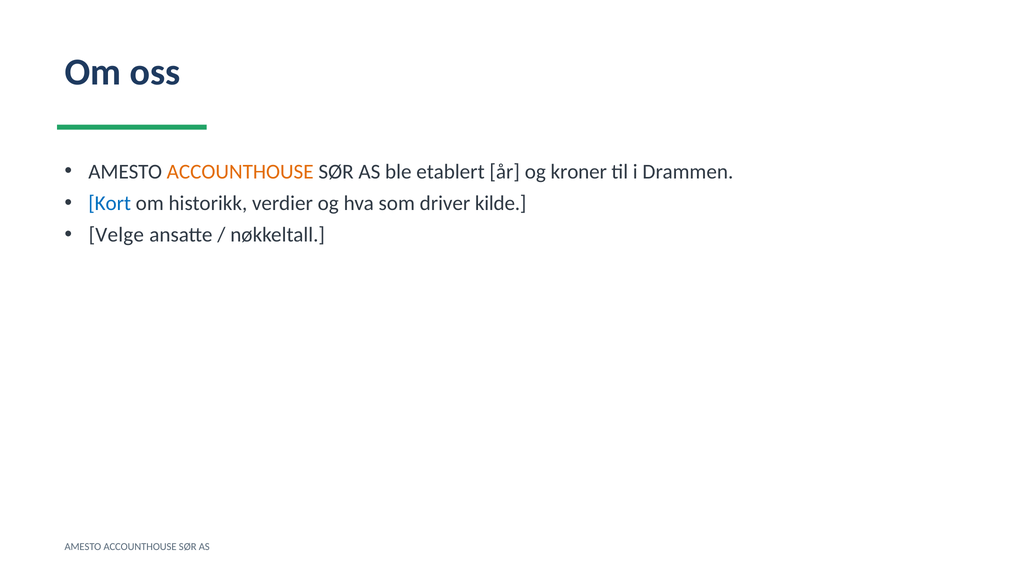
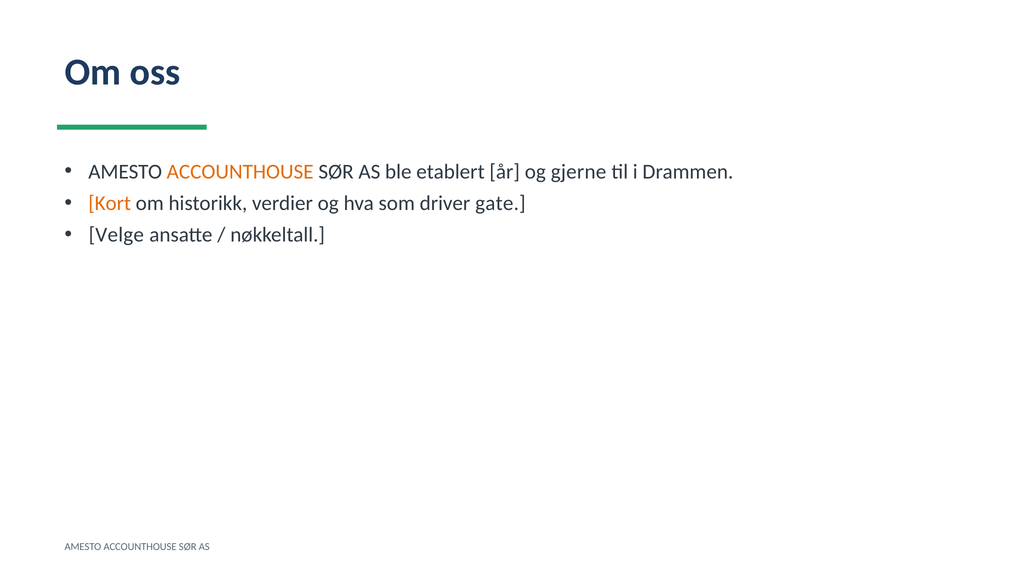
kroner: kroner -> gjerne
Kort colour: blue -> orange
kilde: kilde -> gate
